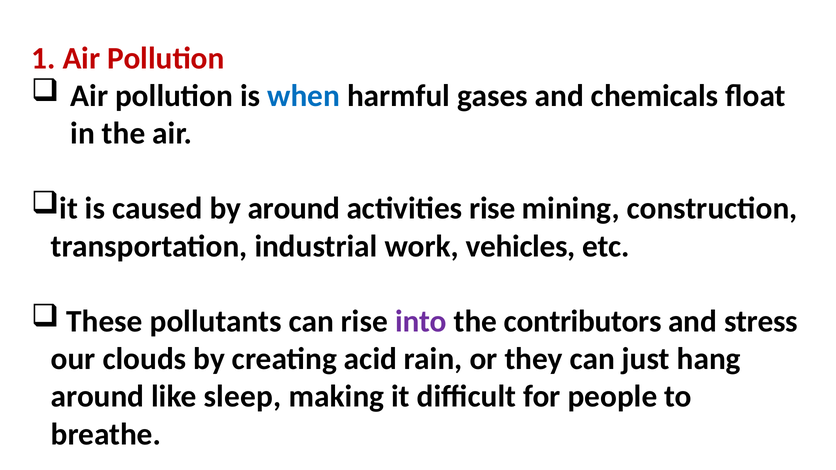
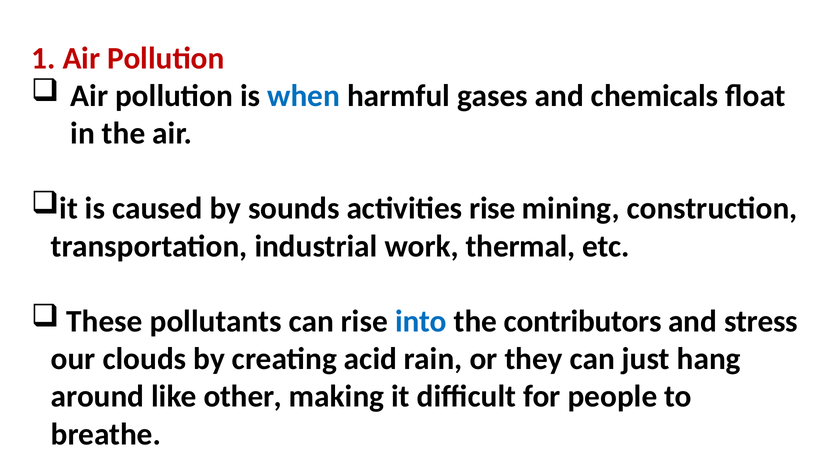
by around: around -> sounds
vehicles: vehicles -> thermal
into colour: purple -> blue
sleep: sleep -> other
